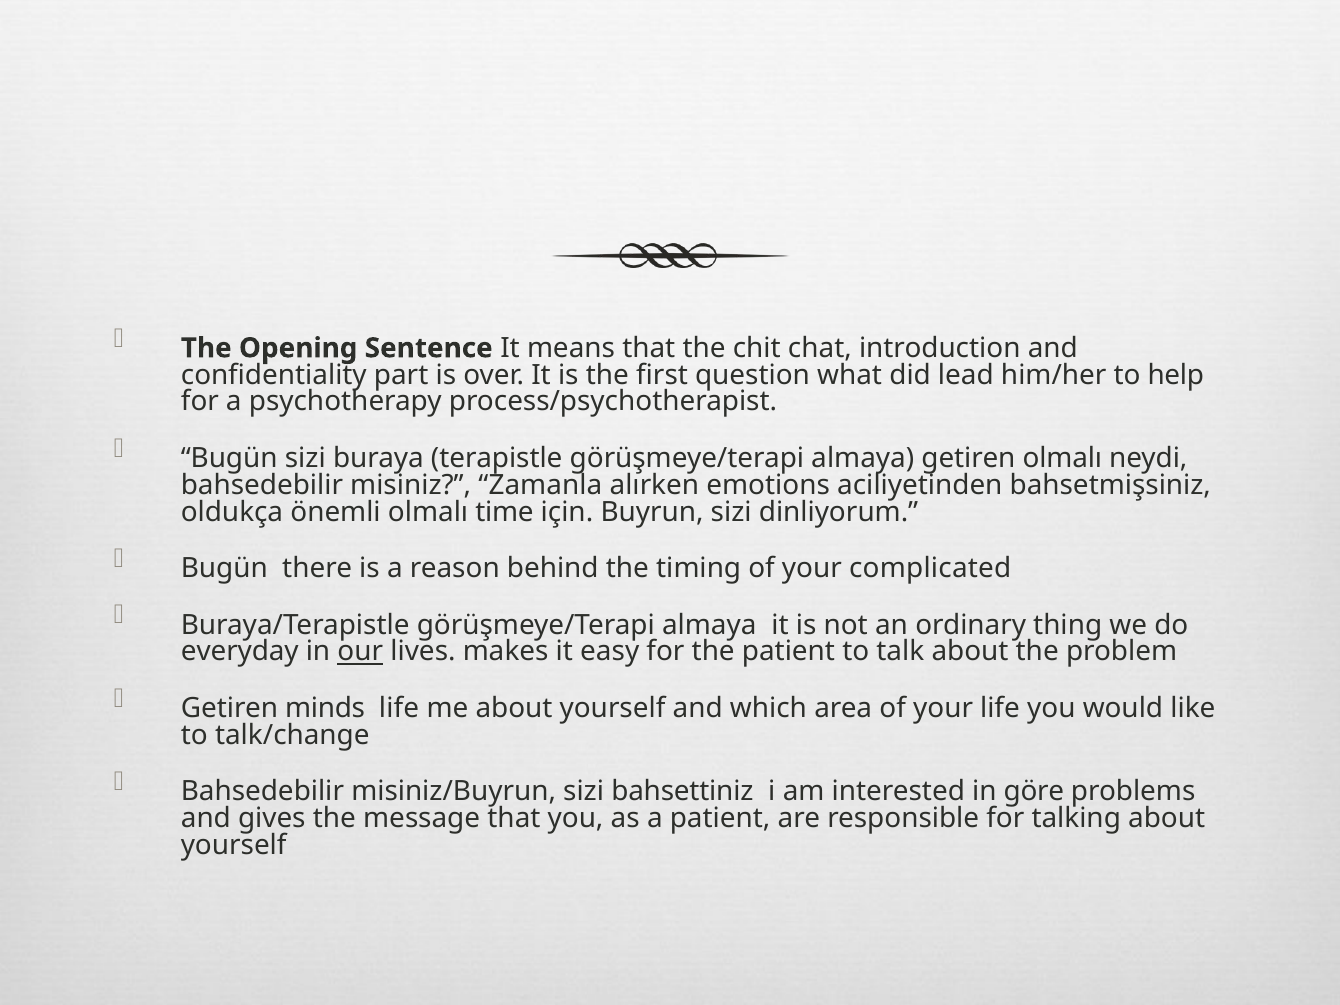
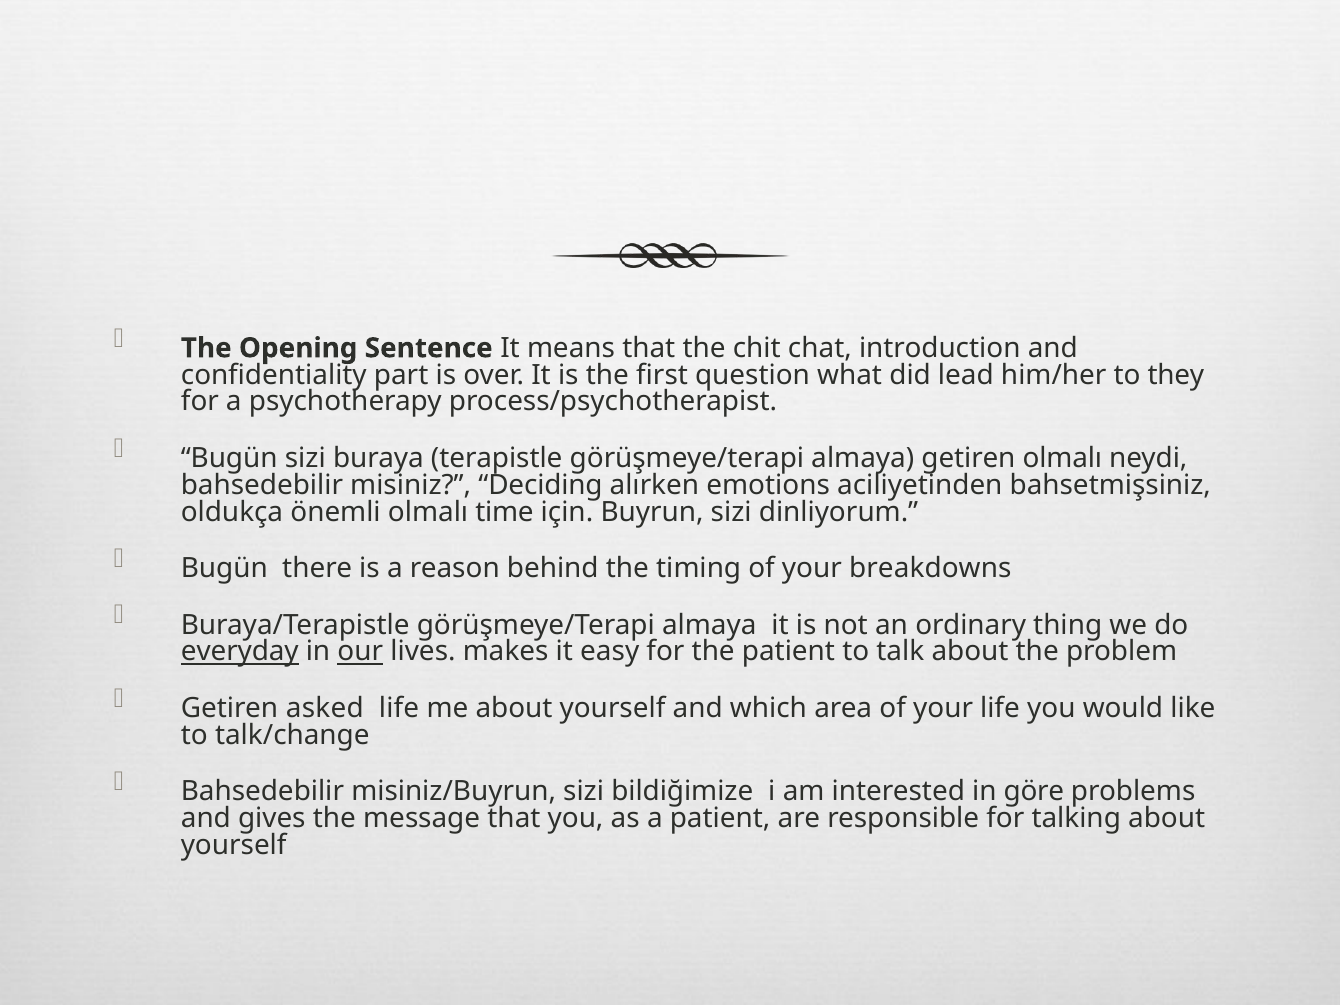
help: help -> they
Zamanla: Zamanla -> Deciding
complicated: complicated -> breakdowns
everyday underline: none -> present
minds: minds -> asked
bahsettiniz: bahsettiniz -> bildiğimize
